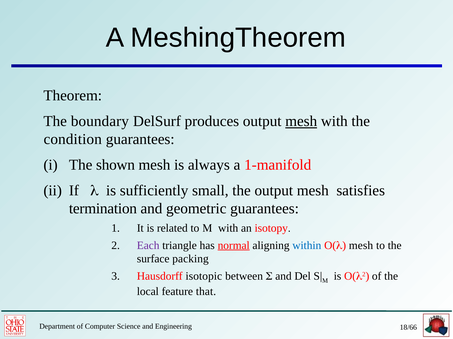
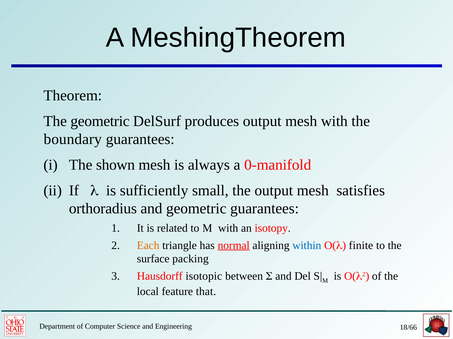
The boundary: boundary -> geometric
mesh at (301, 122) underline: present -> none
condition: condition -> boundary
1-manifold: 1-manifold -> 0-manifold
termination: termination -> orthoradius
Each colour: purple -> orange
O(l mesh: mesh -> finite
